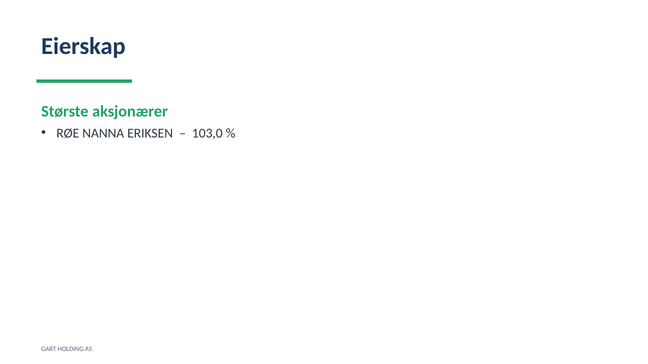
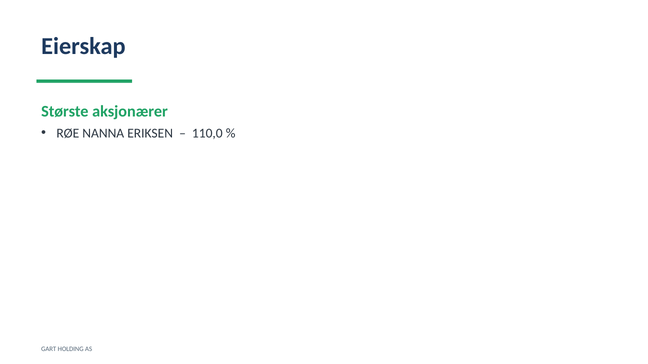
103,0: 103,0 -> 110,0
